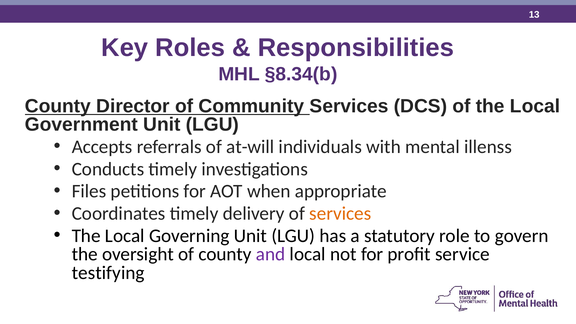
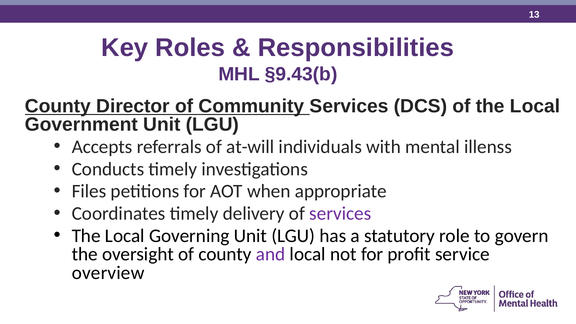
§8.34(b: §8.34(b -> §9.43(b
services at (340, 214) colour: orange -> purple
testifying: testifying -> overview
